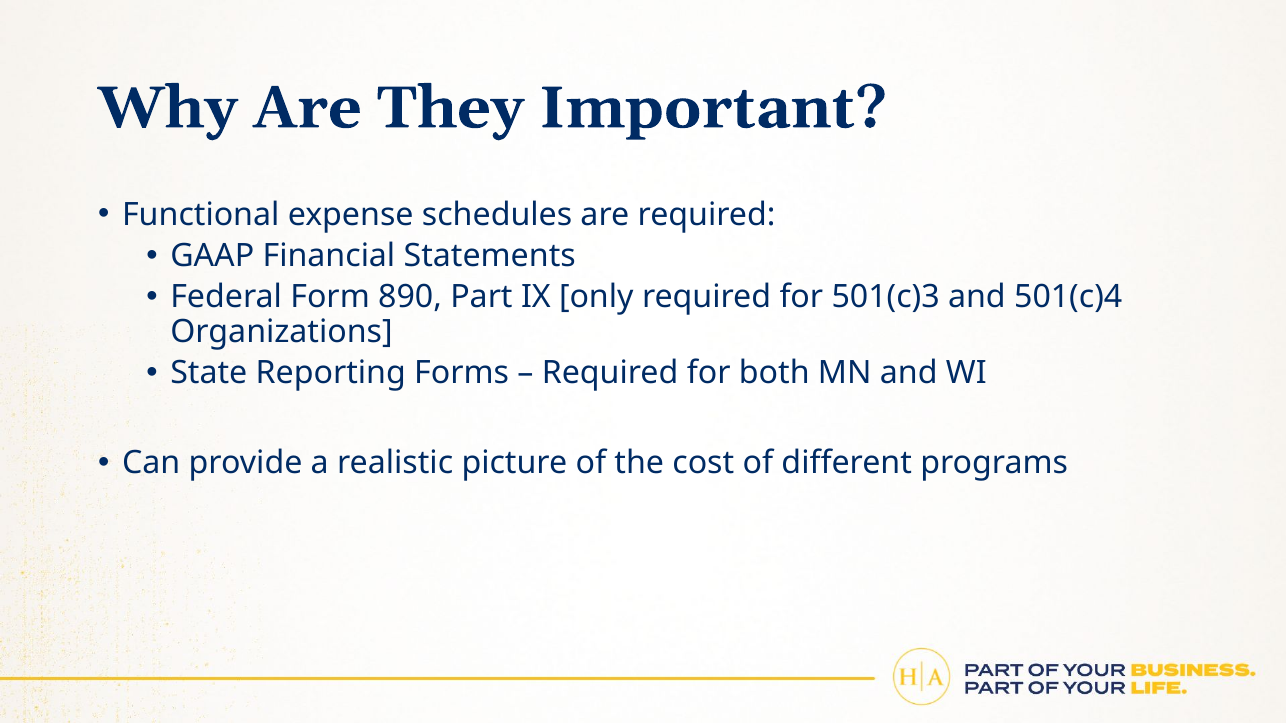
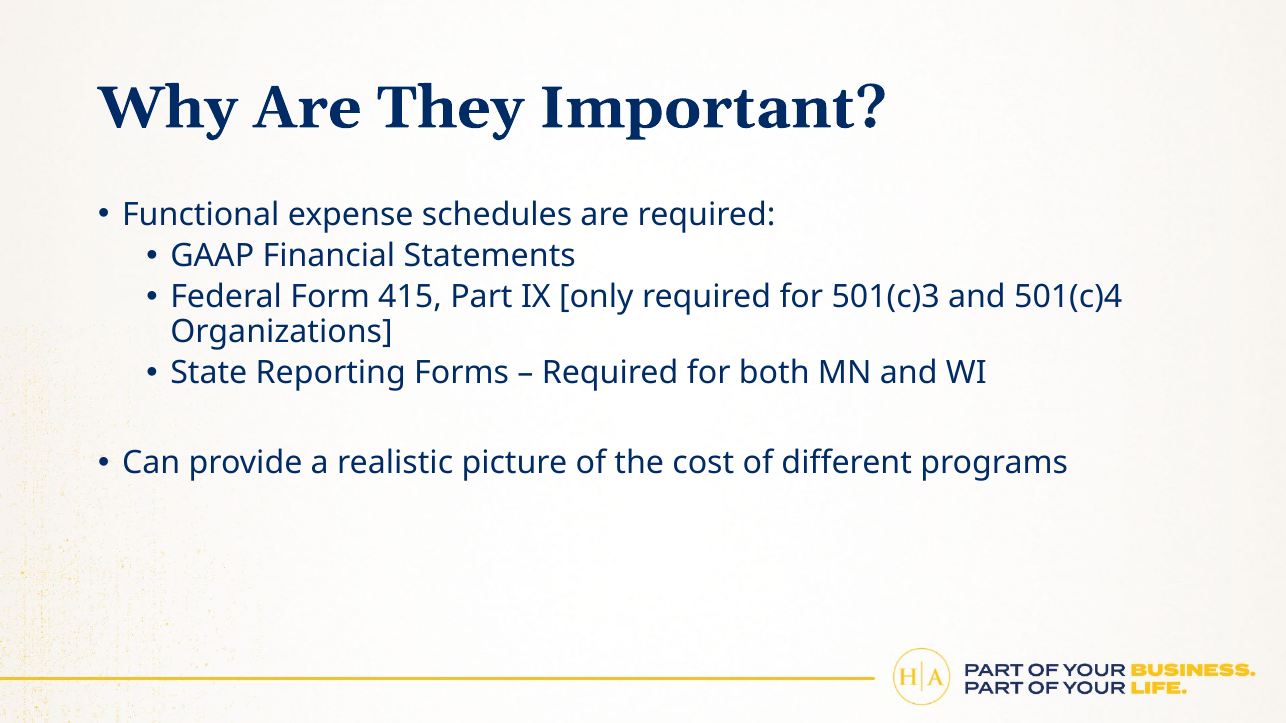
890: 890 -> 415
